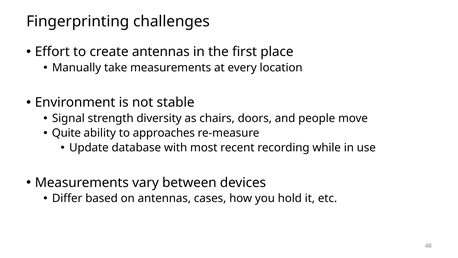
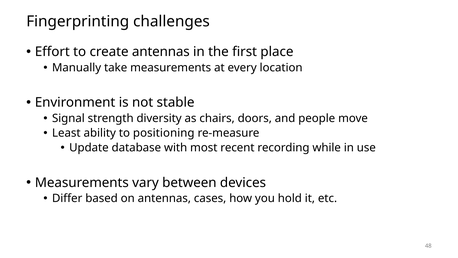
Quite: Quite -> Least
approaches: approaches -> positioning
